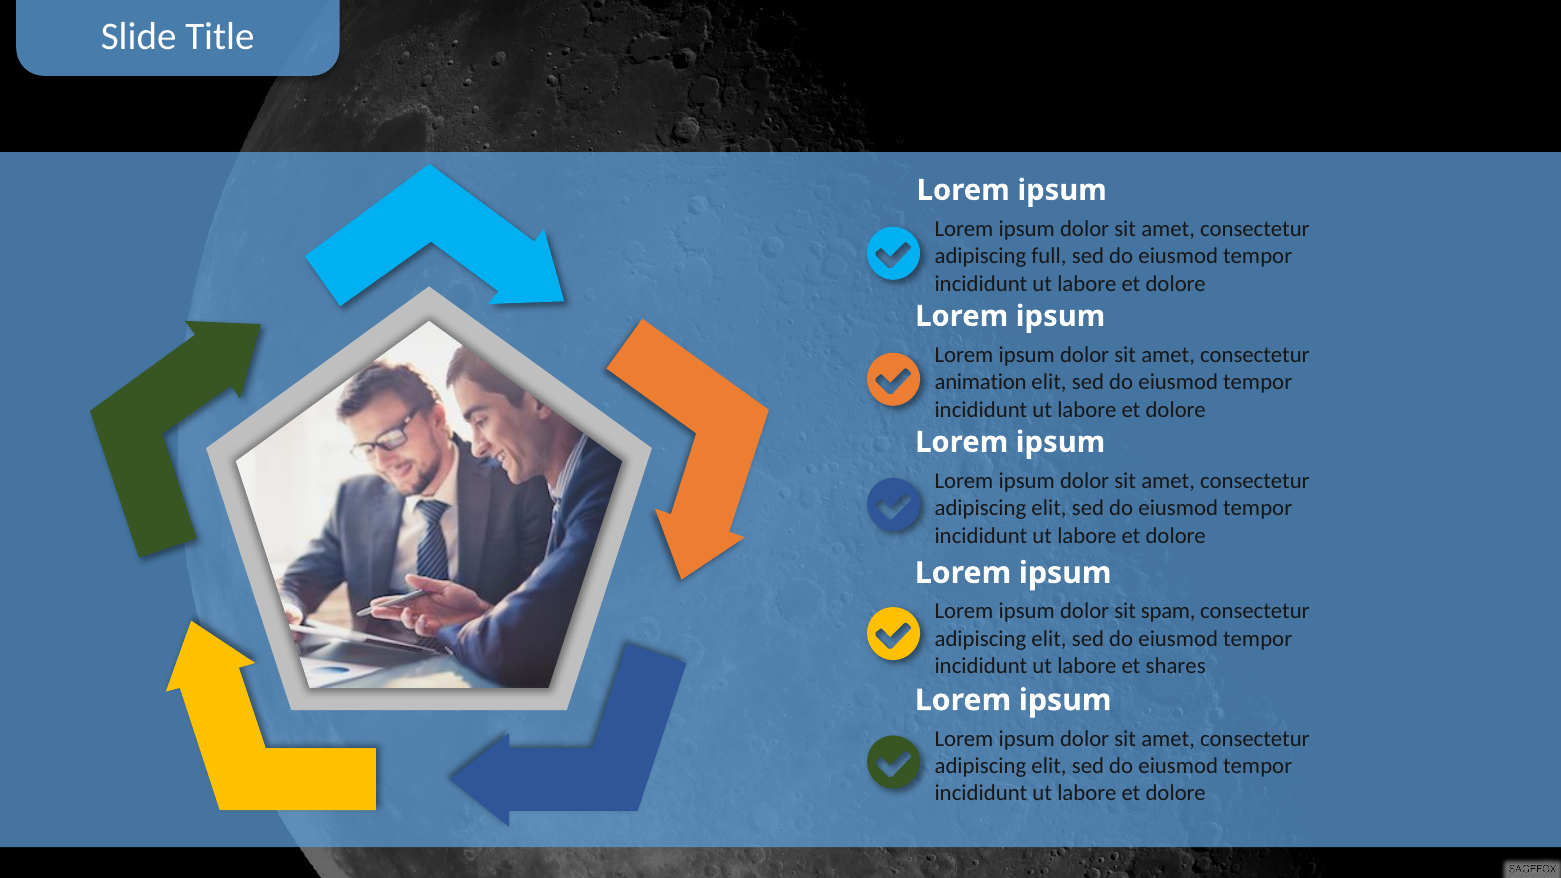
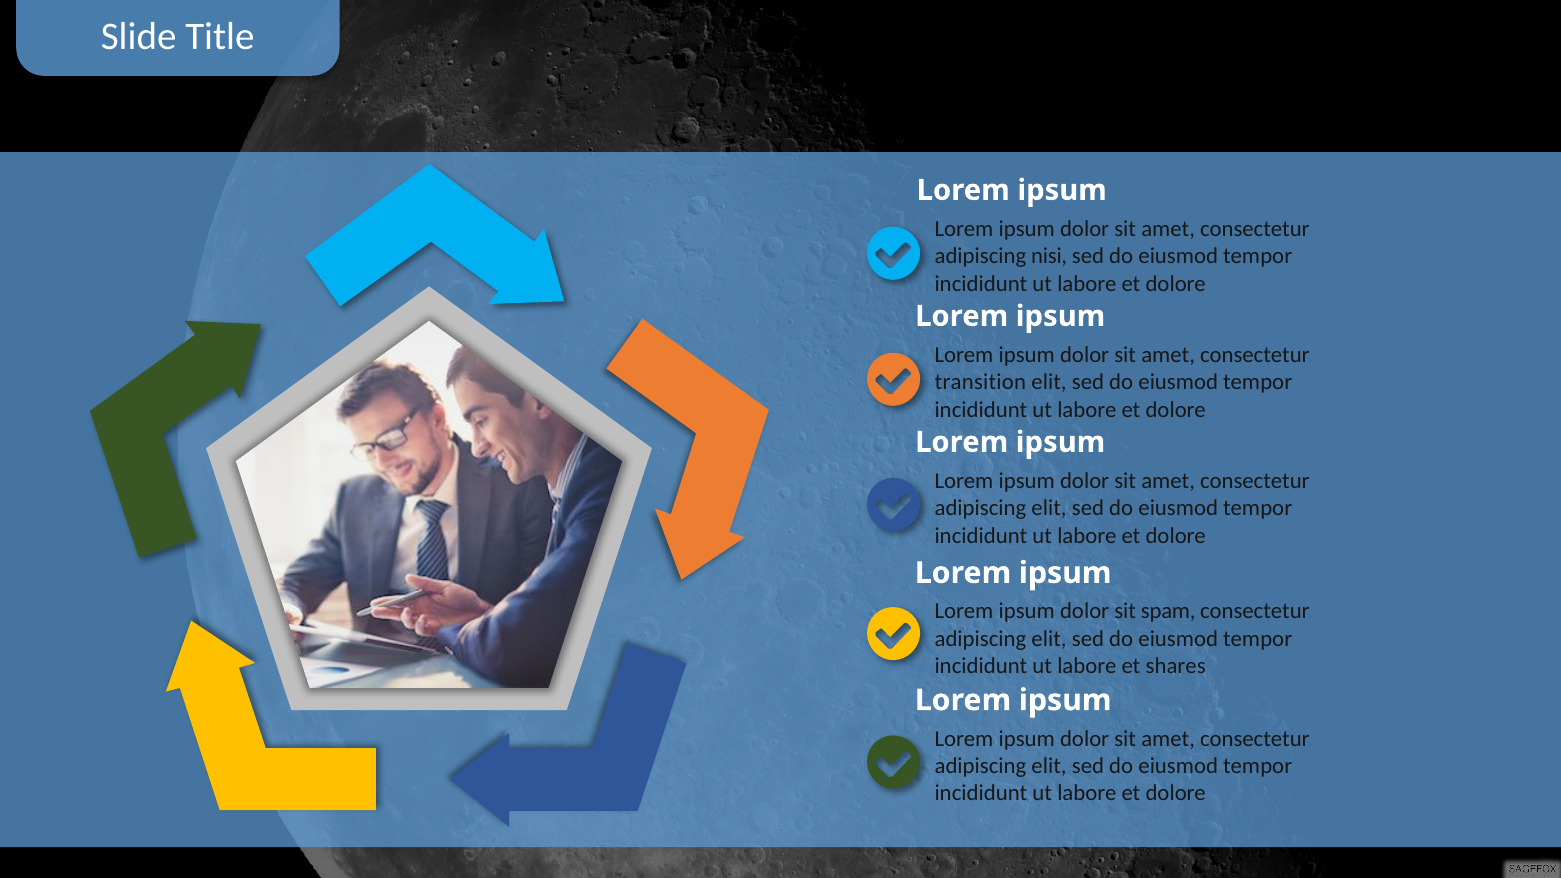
full: full -> nisi
animation: animation -> transition
